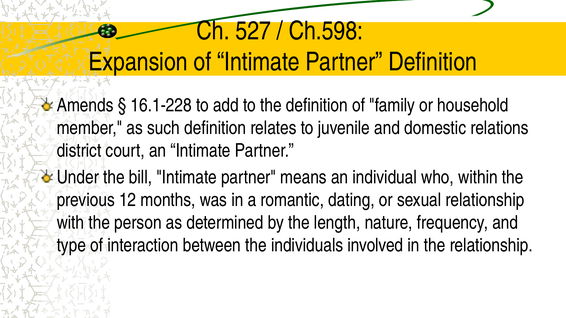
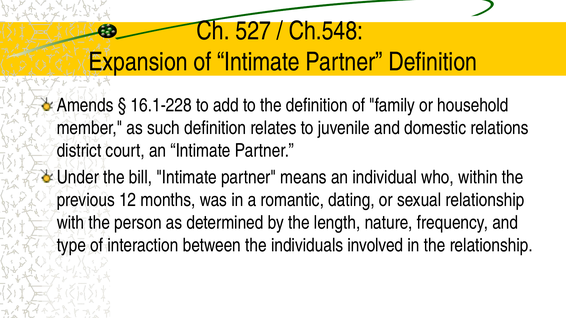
Ch.598: Ch.598 -> Ch.548
